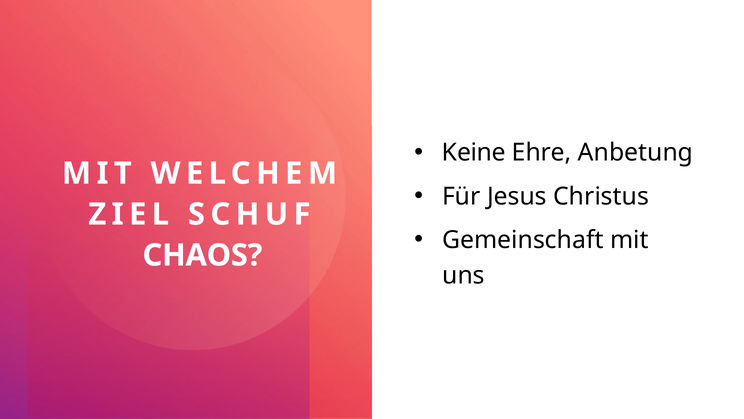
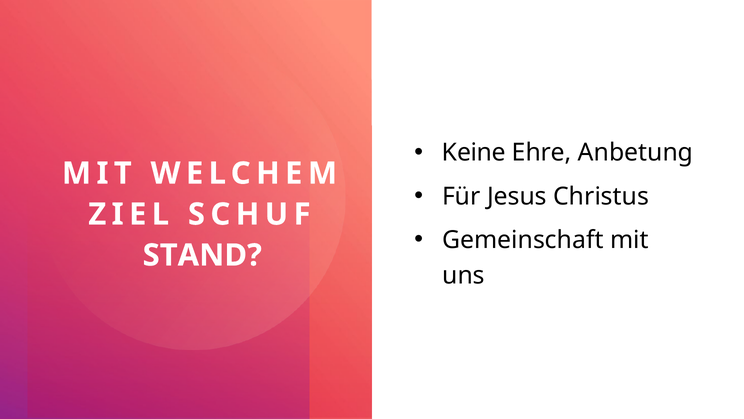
CHAOS: CHAOS -> STAND
